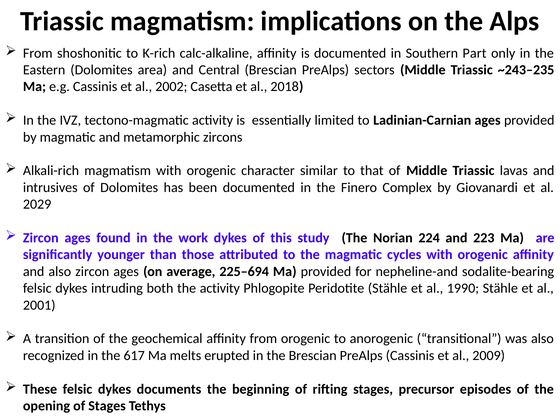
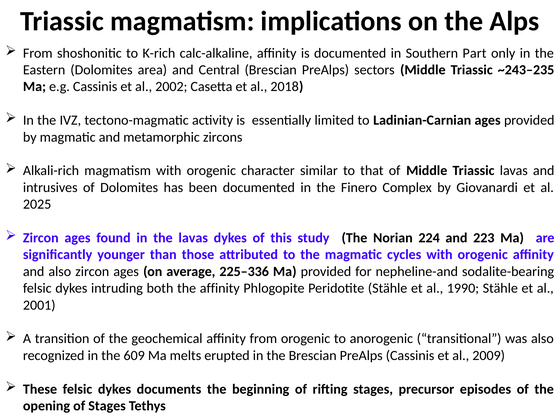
2029: 2029 -> 2025
the work: work -> lavas
225–694: 225–694 -> 225–336
the activity: activity -> affinity
617: 617 -> 609
